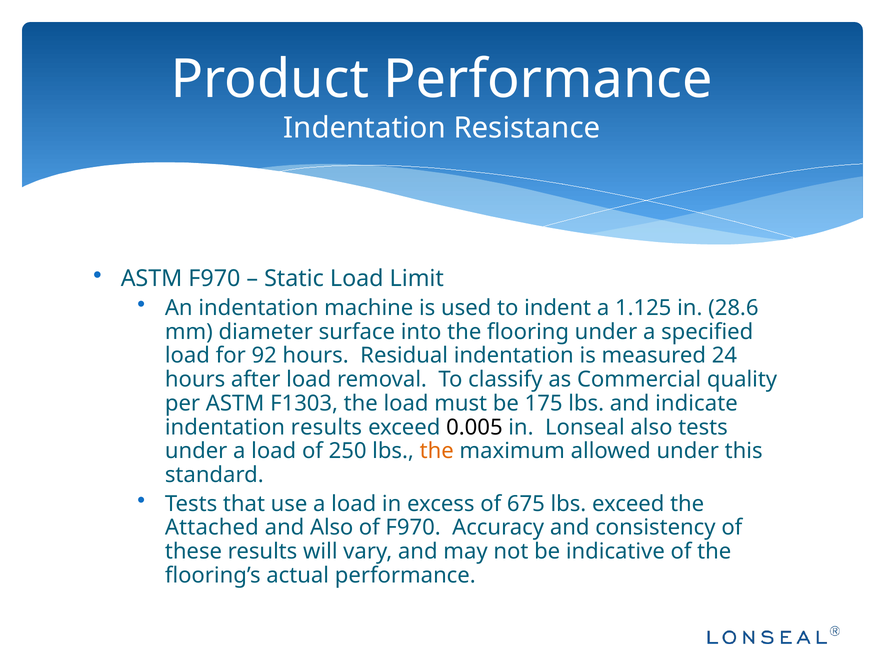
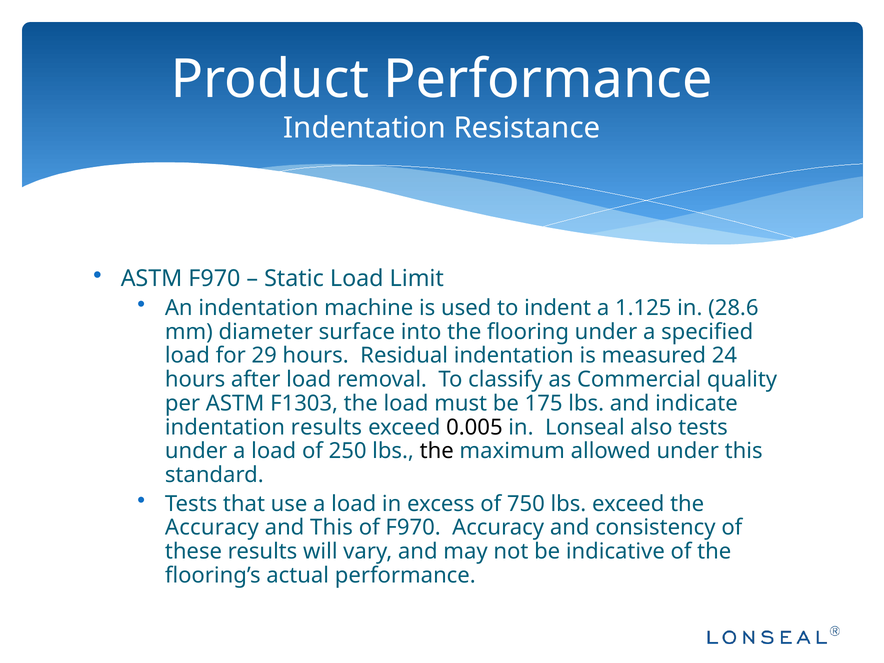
92: 92 -> 29
the at (437, 451) colour: orange -> black
675: 675 -> 750
Attached at (212, 528): Attached -> Accuracy
and Also: Also -> This
